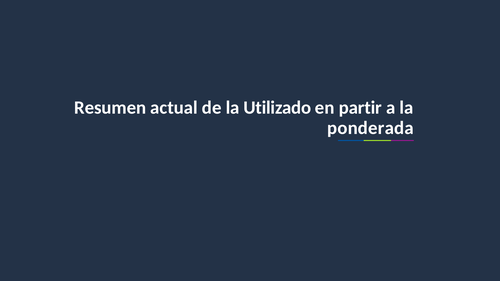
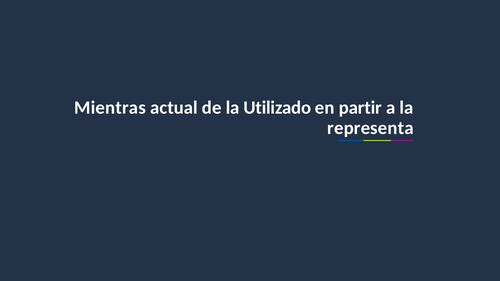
Resumen: Resumen -> Mientras
ponderada: ponderada -> representa
